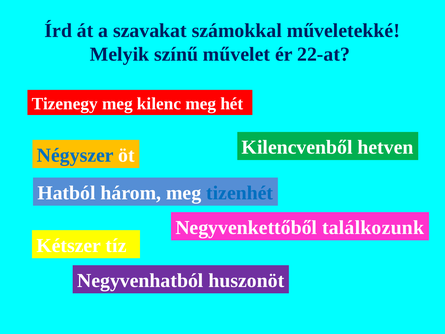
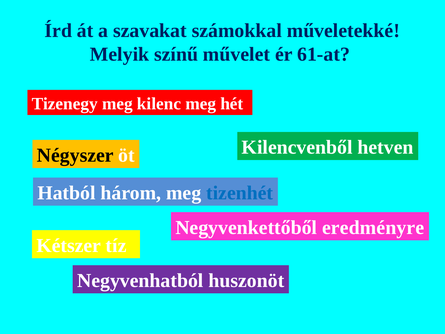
22-at: 22-at -> 61-at
Négyszer colour: blue -> black
találkozunk: találkozunk -> eredményre
